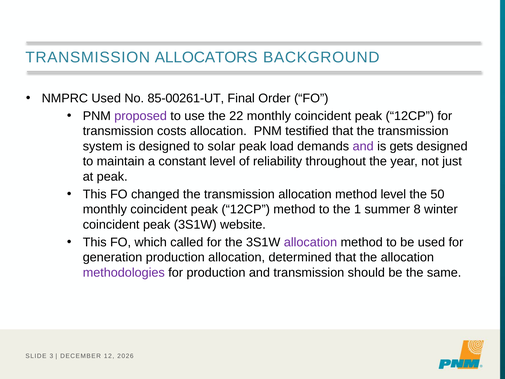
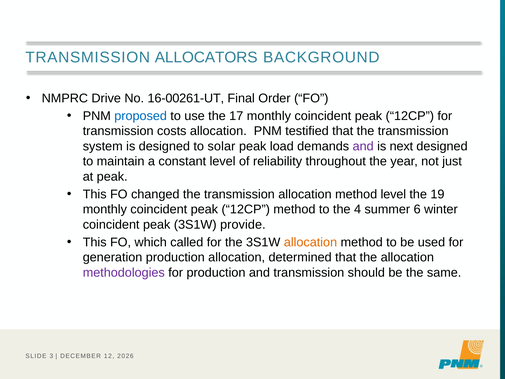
NMPRC Used: Used -> Drive
85-00261-UT: 85-00261-UT -> 16-00261-UT
proposed colour: purple -> blue
22: 22 -> 17
gets: gets -> next
50: 50 -> 19
1: 1 -> 4
8: 8 -> 6
website: website -> provide
allocation at (310, 242) colour: purple -> orange
